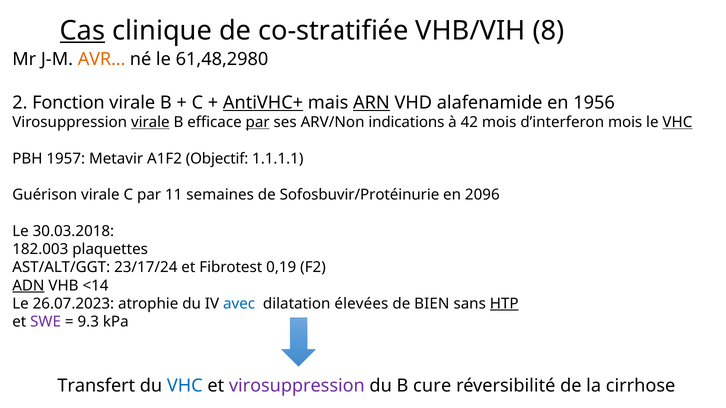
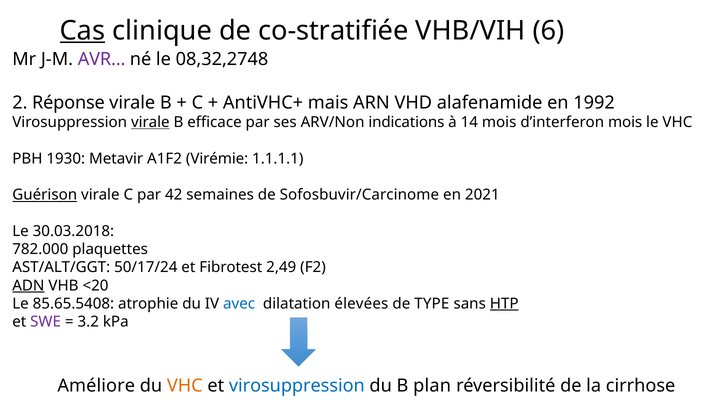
8: 8 -> 6
AVR… colour: orange -> purple
61,48,2980: 61,48,2980 -> 08,32,2748
Fonction: Fonction -> Réponse
AntiVHC+ underline: present -> none
ARN underline: present -> none
1956: 1956 -> 1992
par at (258, 122) underline: present -> none
42: 42 -> 14
VHC at (677, 122) underline: present -> none
1957: 1957 -> 1930
Objectif: Objectif -> Virémie
Guérison underline: none -> present
11: 11 -> 42
Sofosbuvir/Protéinurie: Sofosbuvir/Protéinurie -> Sofosbuvir/Carcinome
2096: 2096 -> 2021
182.003: 182.003 -> 782.000
23/17/24: 23/17/24 -> 50/17/24
0,19: 0,19 -> 2,49
<14: <14 -> <20
26.07.2023: 26.07.2023 -> 85.65.5408
BIEN: BIEN -> TYPE
9.3: 9.3 -> 3.2
Transfert: Transfert -> Améliore
VHC at (185, 386) colour: blue -> orange
virosuppression at (297, 386) colour: purple -> blue
cure: cure -> plan
